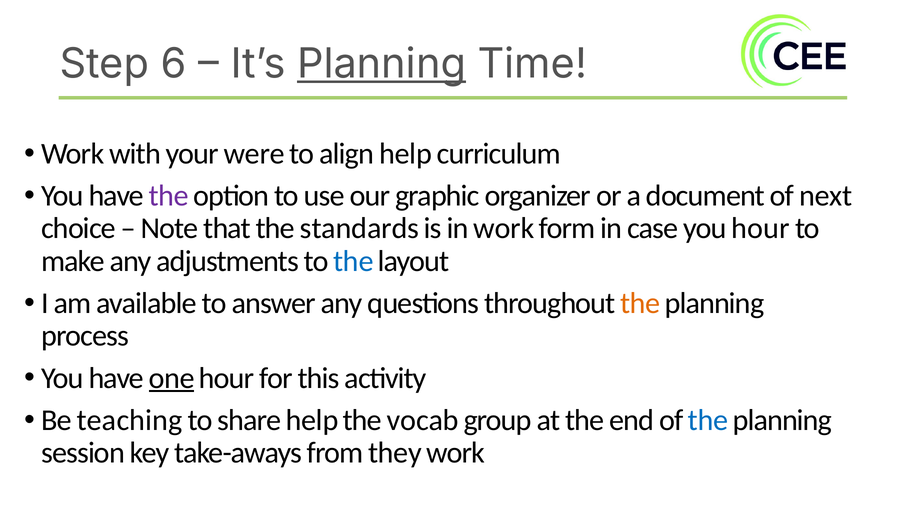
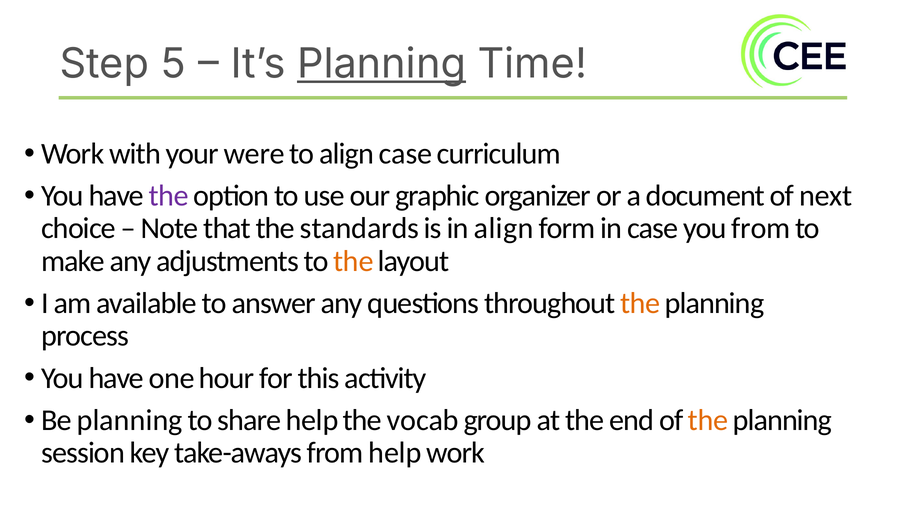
6: 6 -> 5
align help: help -> case
in work: work -> align
you hour: hour -> from
the at (353, 261) colour: blue -> orange
one underline: present -> none
Be teaching: teaching -> planning
the at (708, 420) colour: blue -> orange
from they: they -> help
